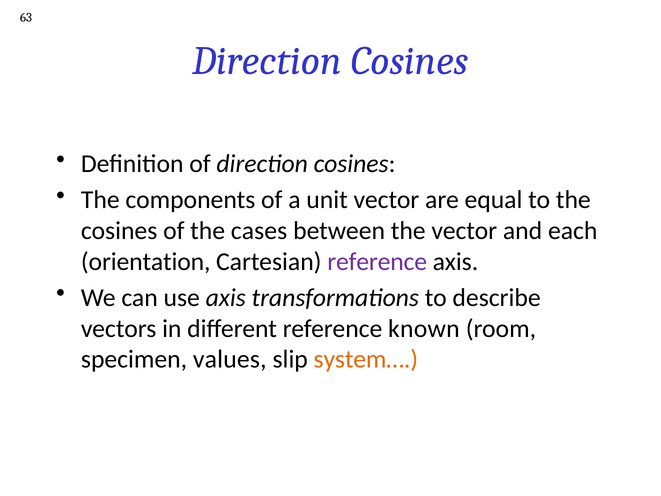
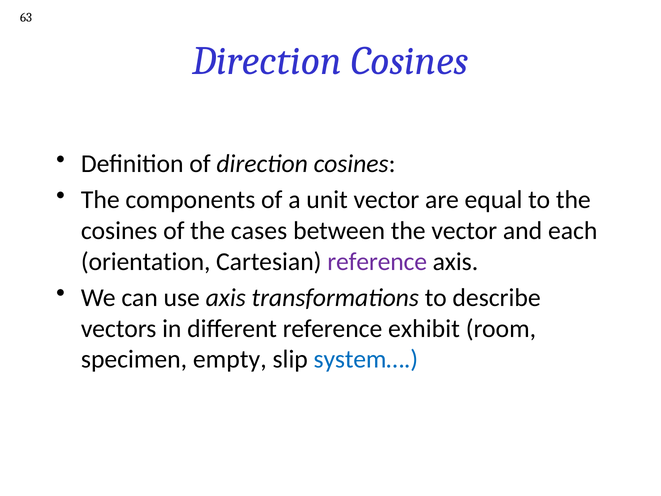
known: known -> exhibit
values: values -> empty
system… colour: orange -> blue
